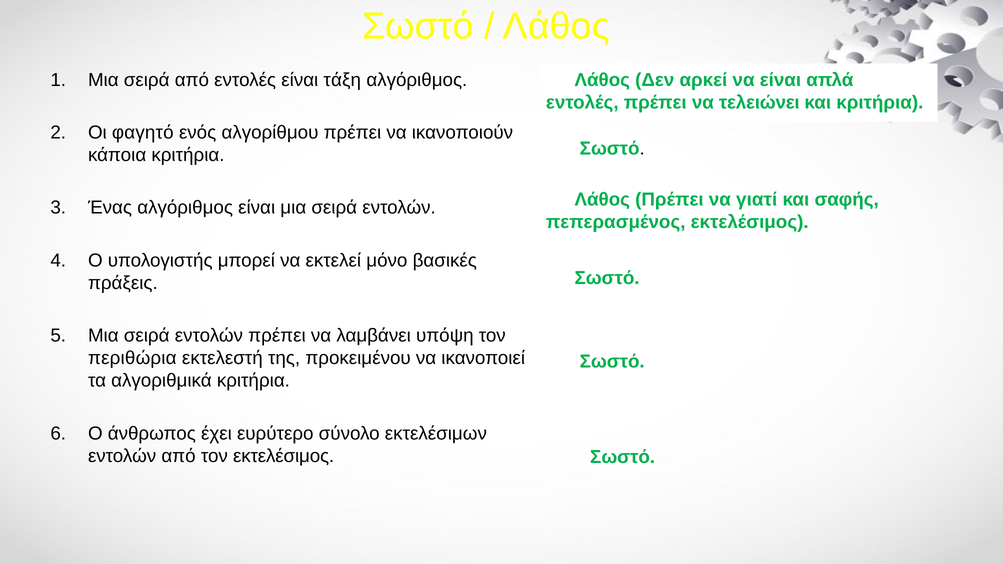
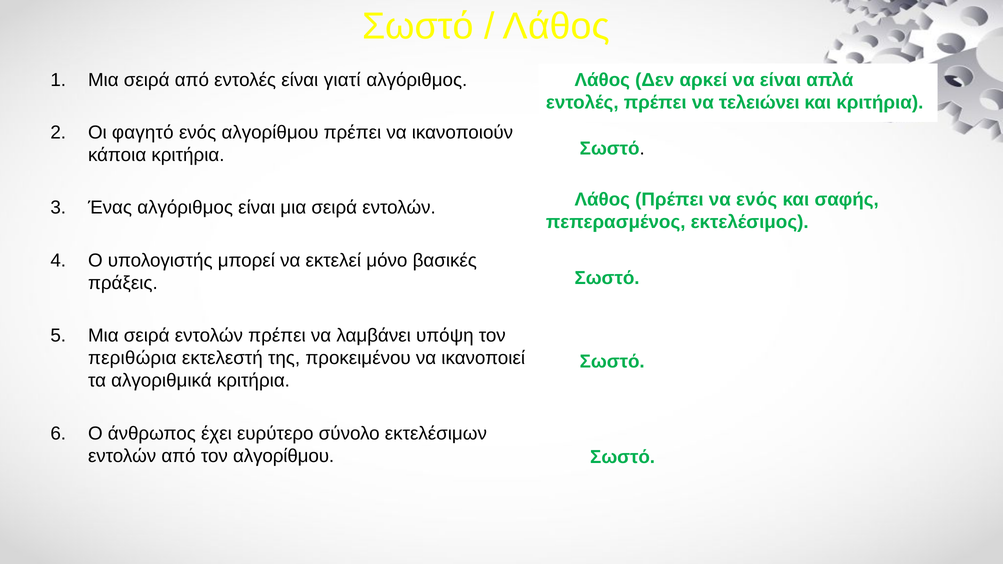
τάξη: τάξη -> γιατί
να γιατί: γιατί -> ενός
τον εκτελέσιμος: εκτελέσιμος -> αλγορίθμου
